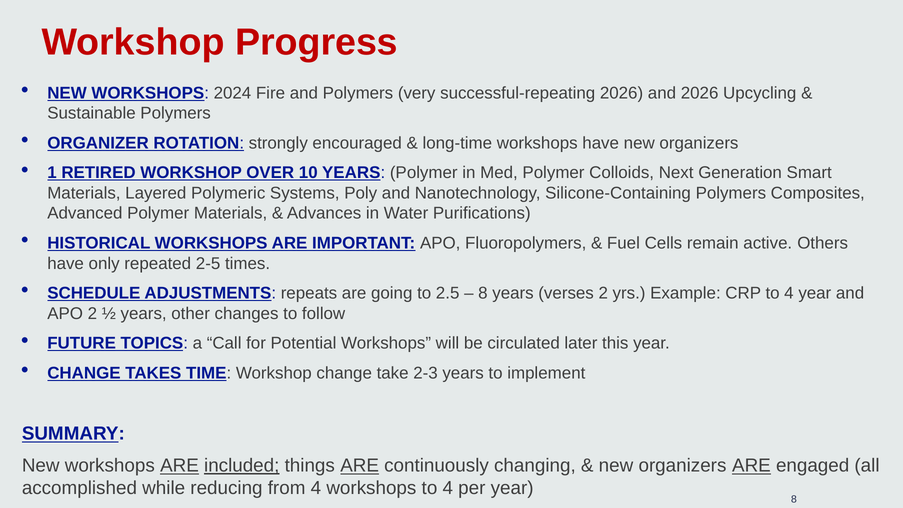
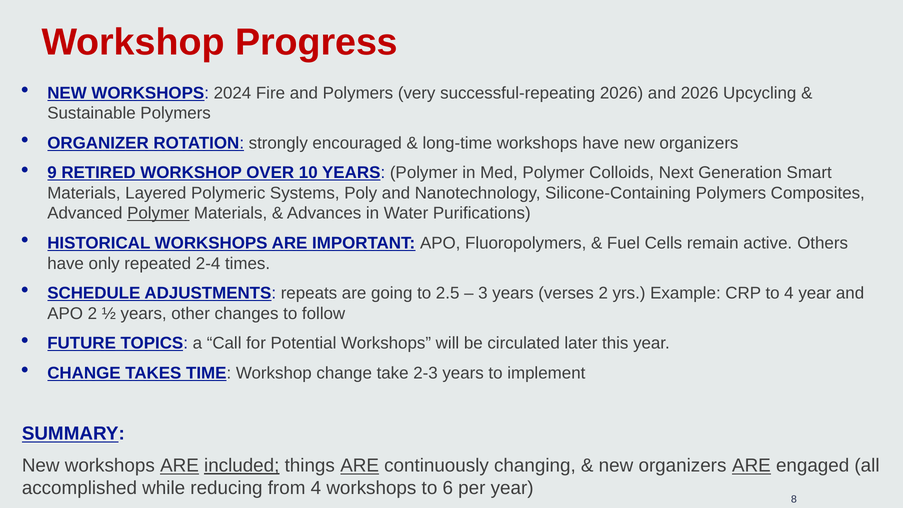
1: 1 -> 9
Polymer at (158, 213) underline: none -> present
2-5: 2-5 -> 2-4
8 at (483, 293): 8 -> 3
workshops to 4: 4 -> 6
